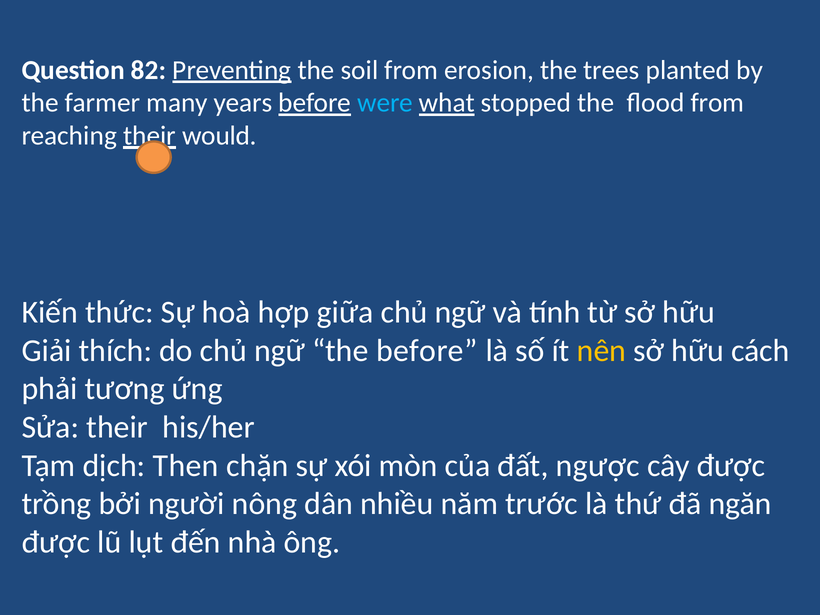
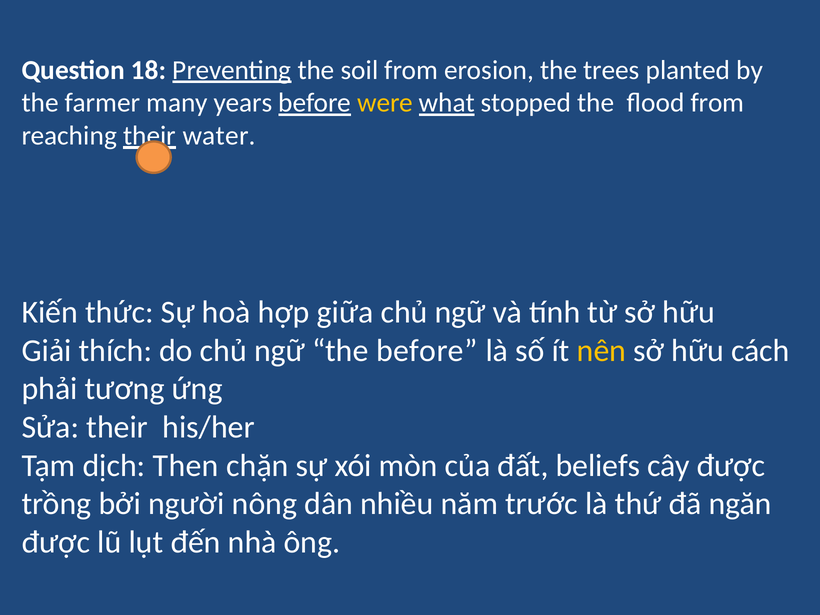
82: 82 -> 18
were colour: light blue -> yellow
would: would -> water
ngược: ngược -> beliefs
